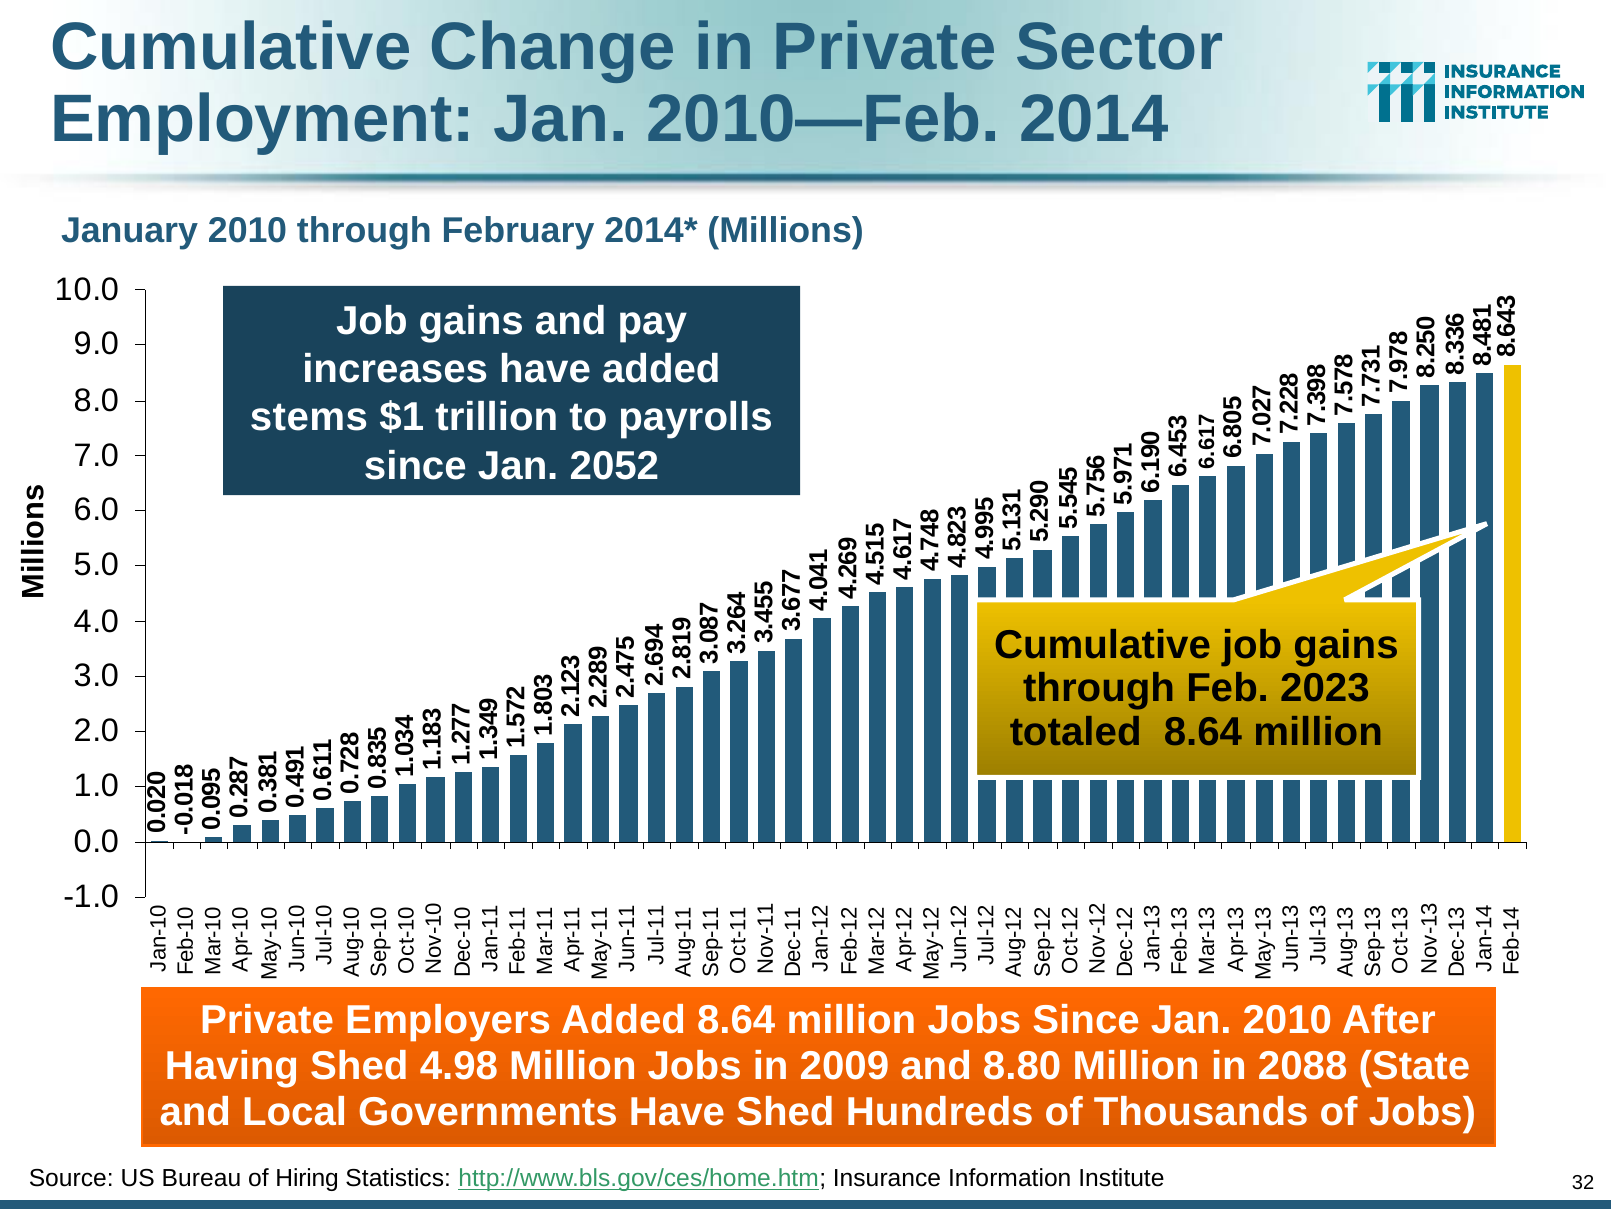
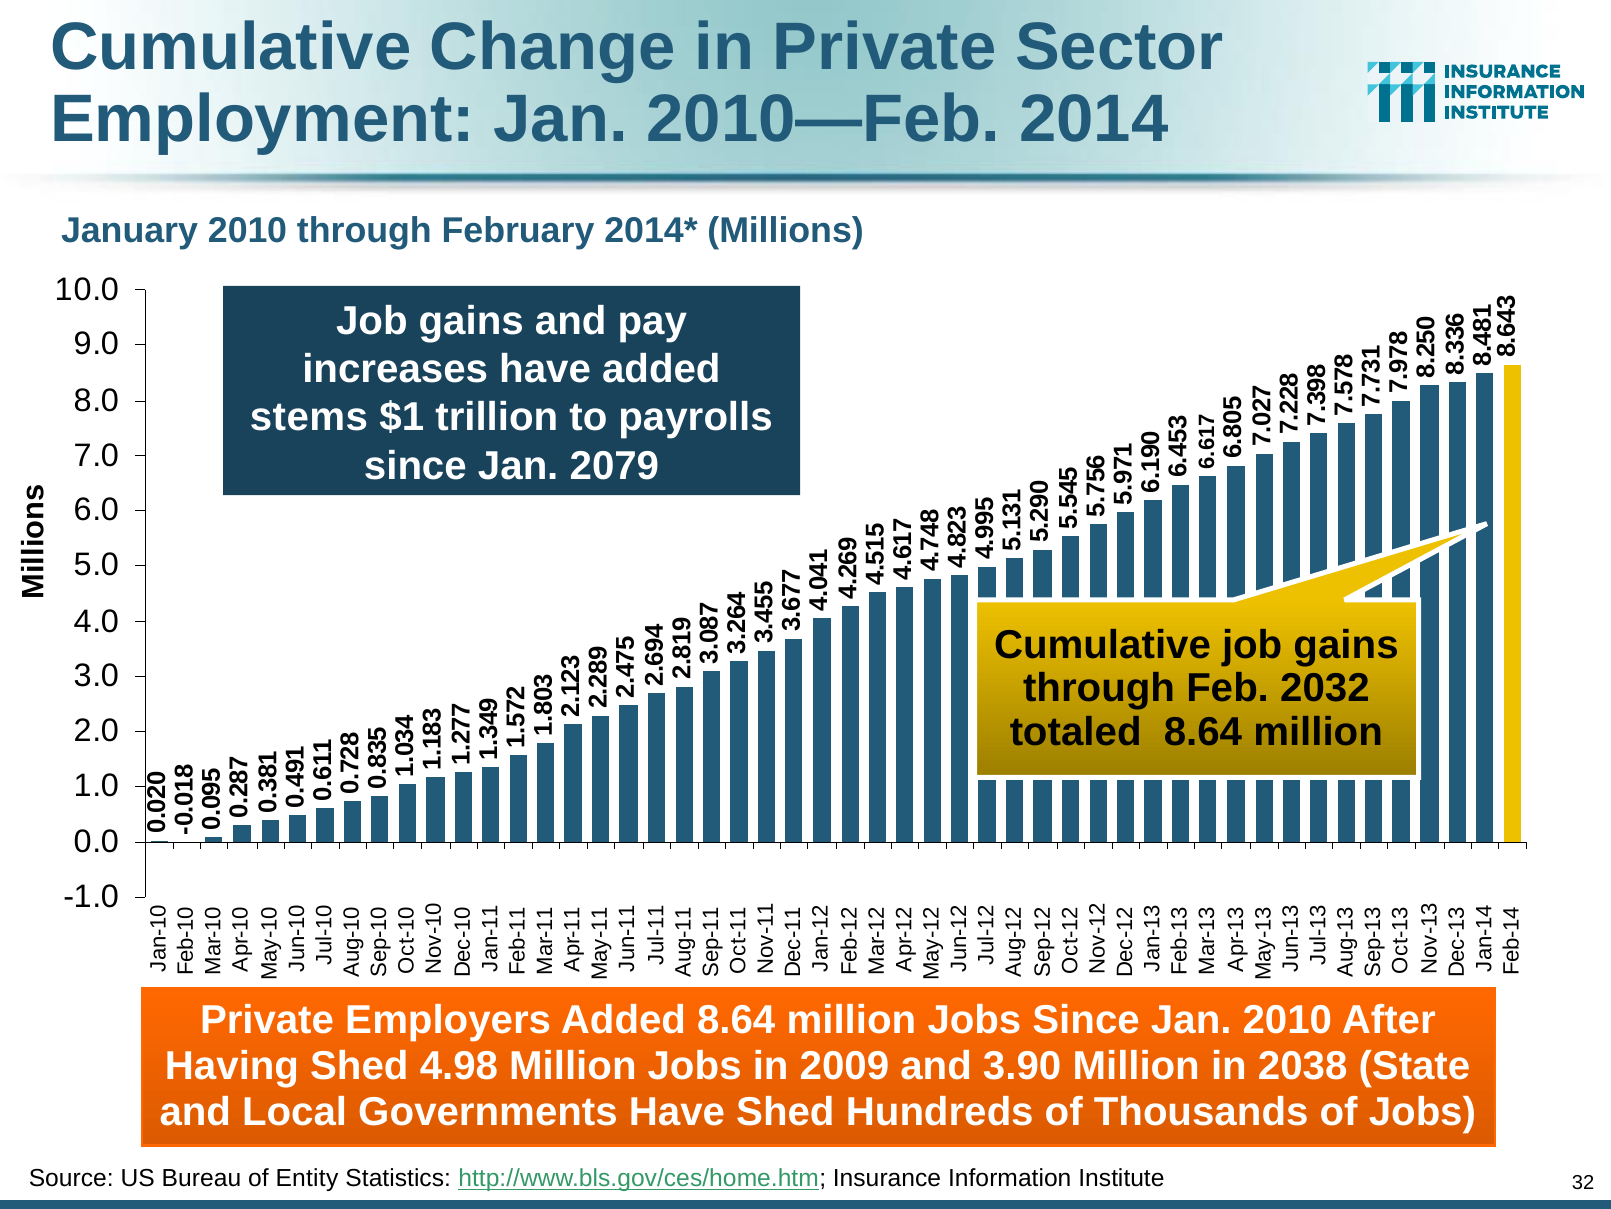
2052: 2052 -> 2079
2023: 2023 -> 2032
8.80: 8.80 -> 3.90
2088: 2088 -> 2038
Hiring: Hiring -> Entity
